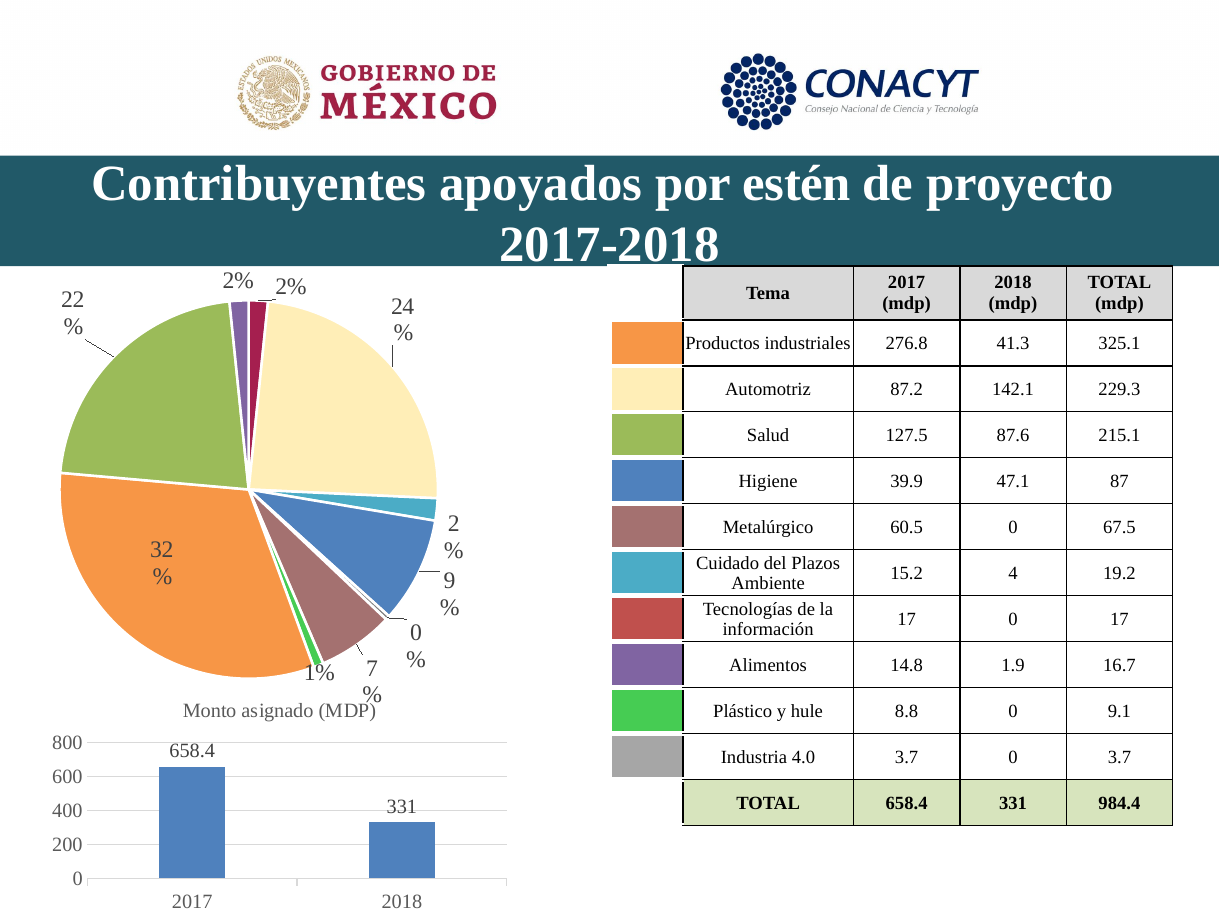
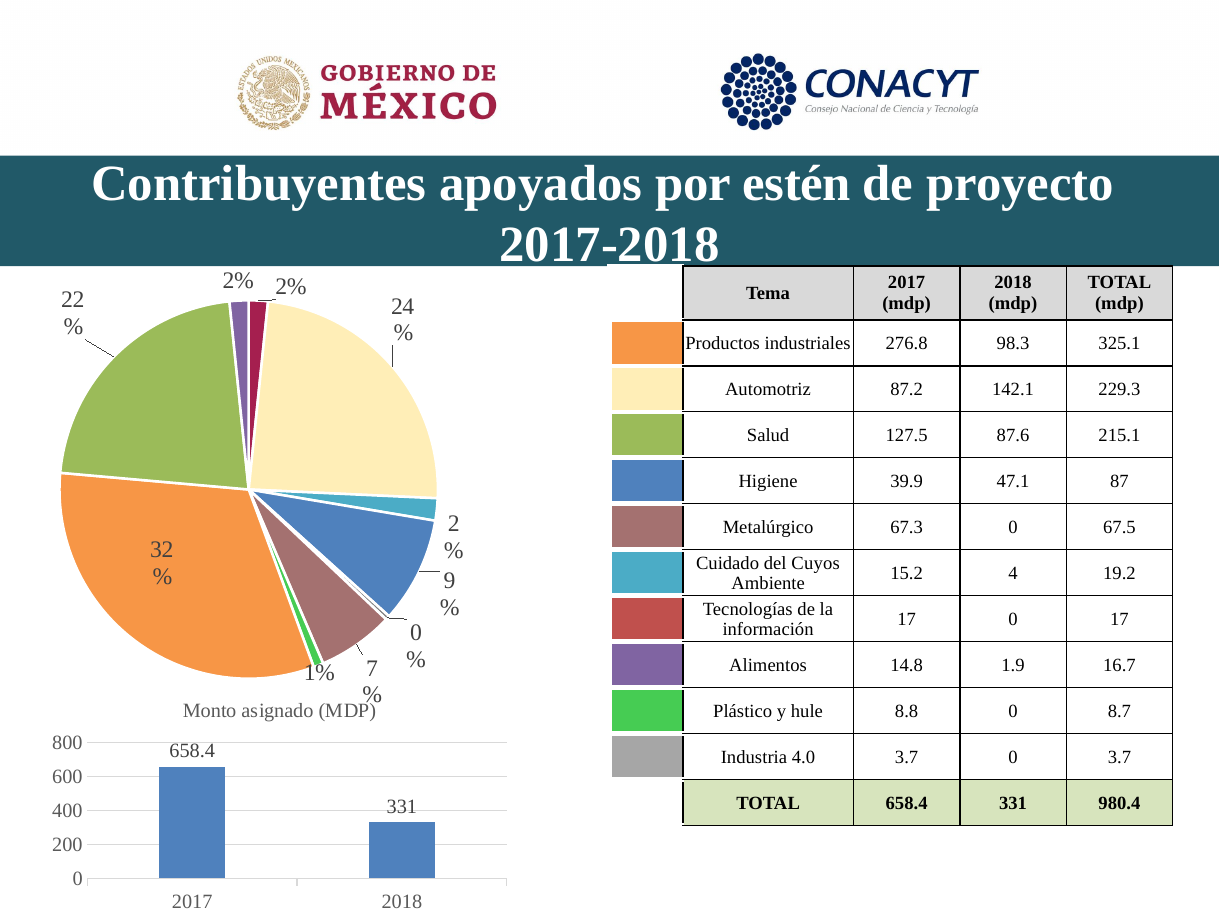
41.3: 41.3 -> 98.3
60.5: 60.5 -> 67.3
Plazos: Plazos -> Cuyos
9.1: 9.1 -> 8.7
984.4: 984.4 -> 980.4
